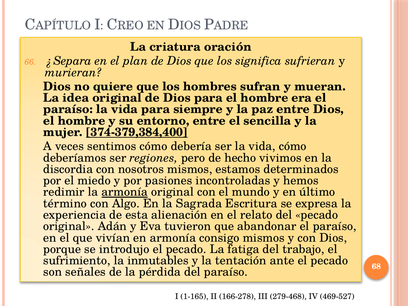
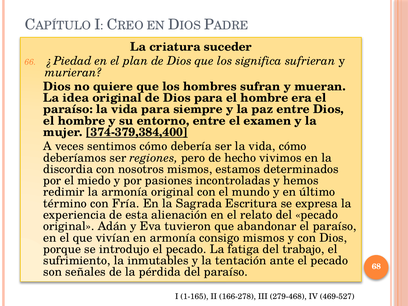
oración: oración -> suceder
Separa: Separa -> Piedad
sencilla: sencilla -> examen
armonía at (125, 192) underline: present -> none
Algo: Algo -> Fría
